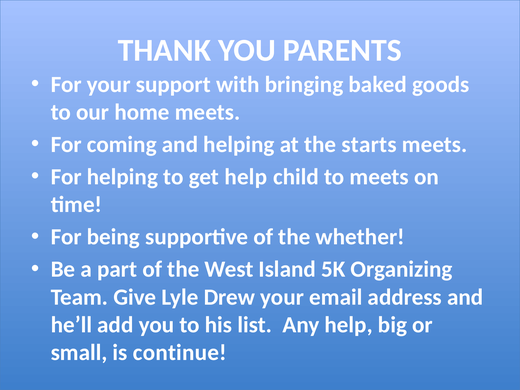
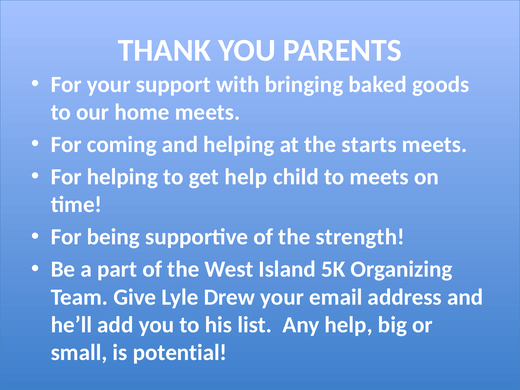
whether: whether -> strength
continue: continue -> potential
